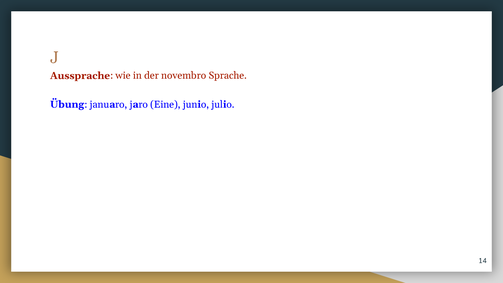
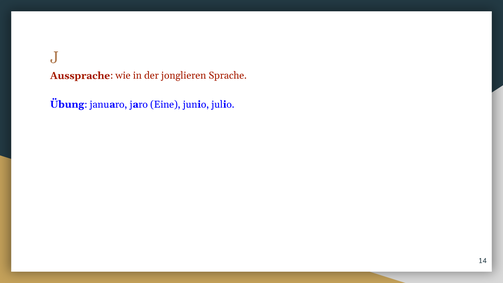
novembro: novembro -> jonglieren
